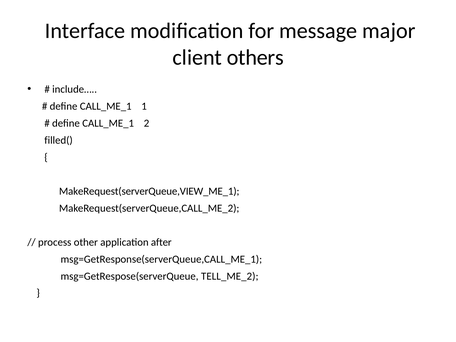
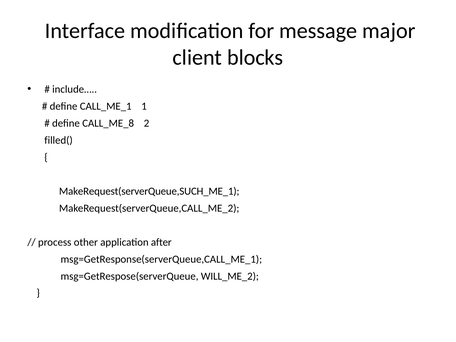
others: others -> blocks
CALL_ME_1 at (108, 123): CALL_ME_1 -> CALL_ME_8
MakeRequest(serverQueue,VIEW_ME_1: MakeRequest(serverQueue,VIEW_ME_1 -> MakeRequest(serverQueue,SUCH_ME_1
TELL_ME_2: TELL_ME_2 -> WILL_ME_2
